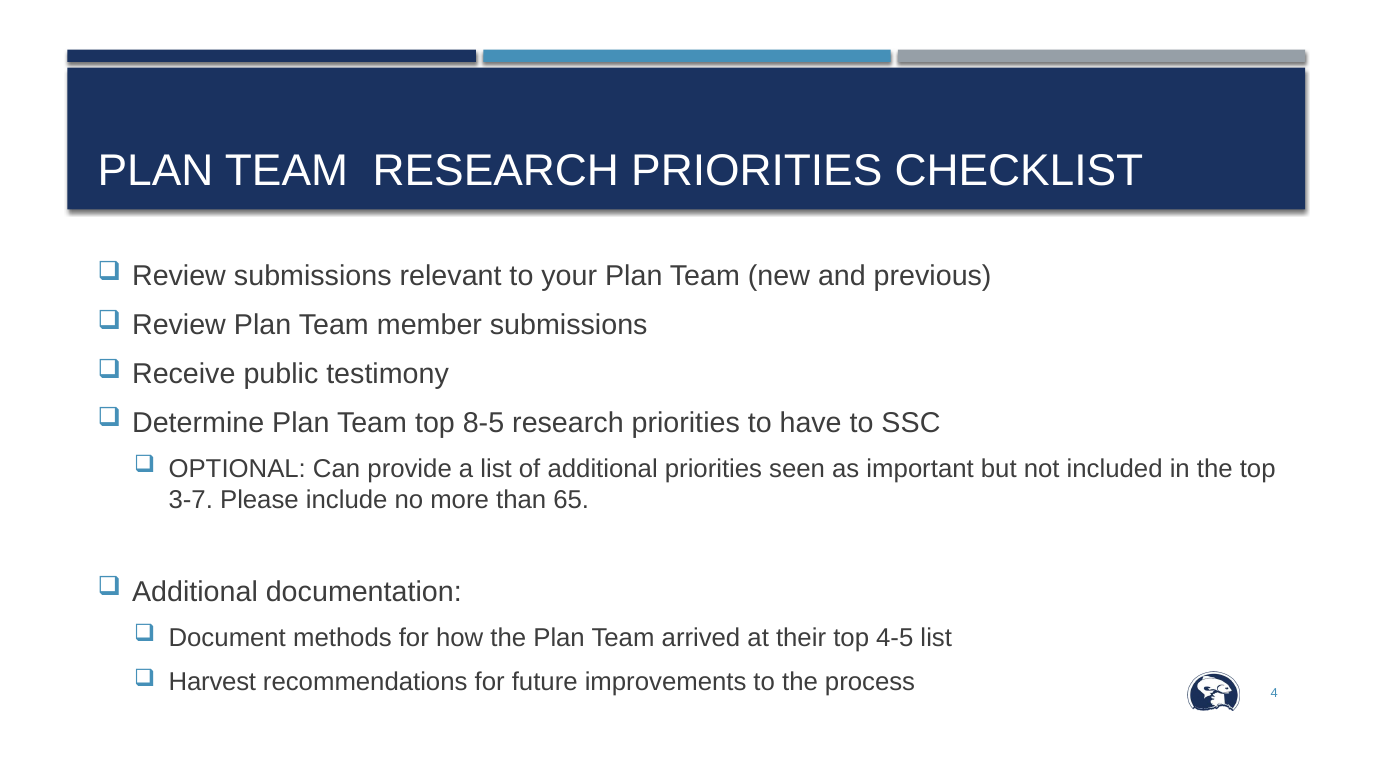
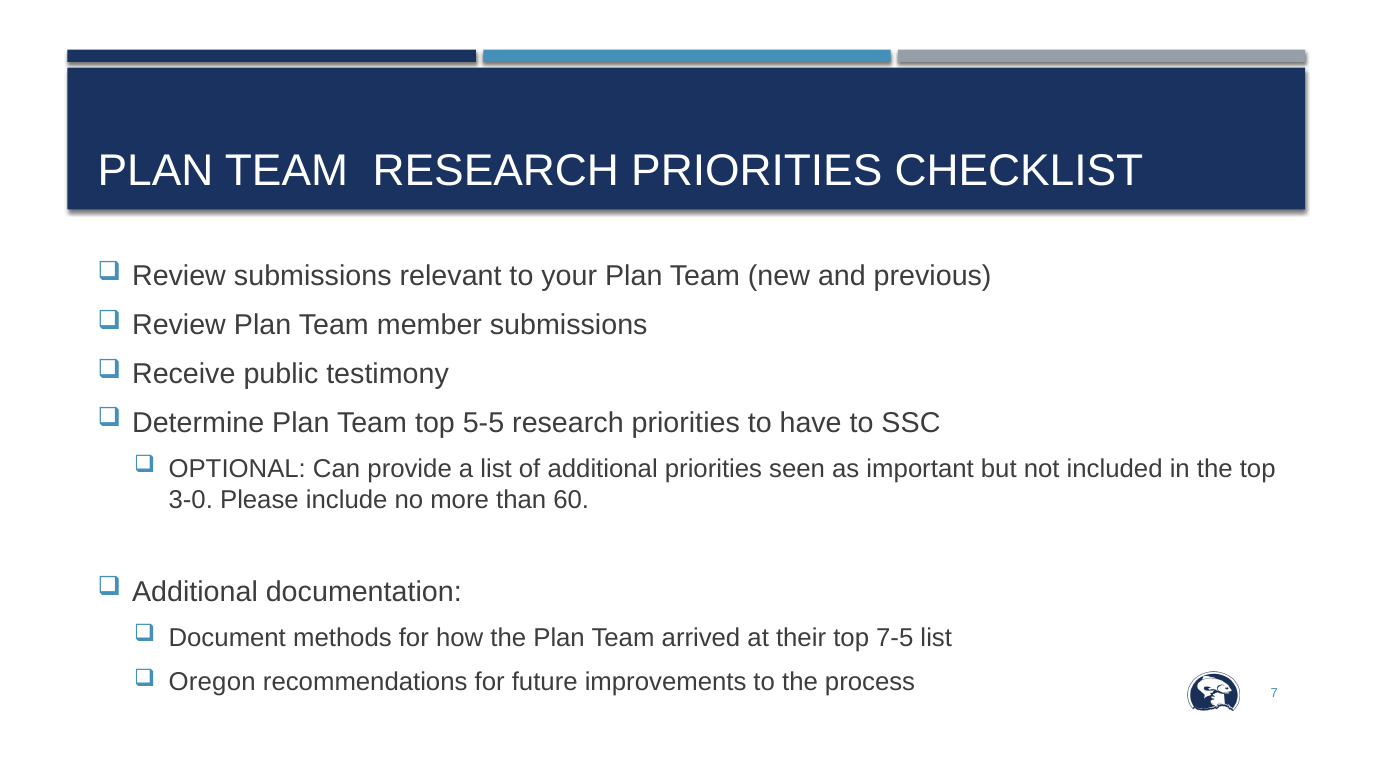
8-5: 8-5 -> 5-5
3-7: 3-7 -> 3-0
65: 65 -> 60
4-5: 4-5 -> 7-5
Harvest: Harvest -> Oregon
4: 4 -> 7
